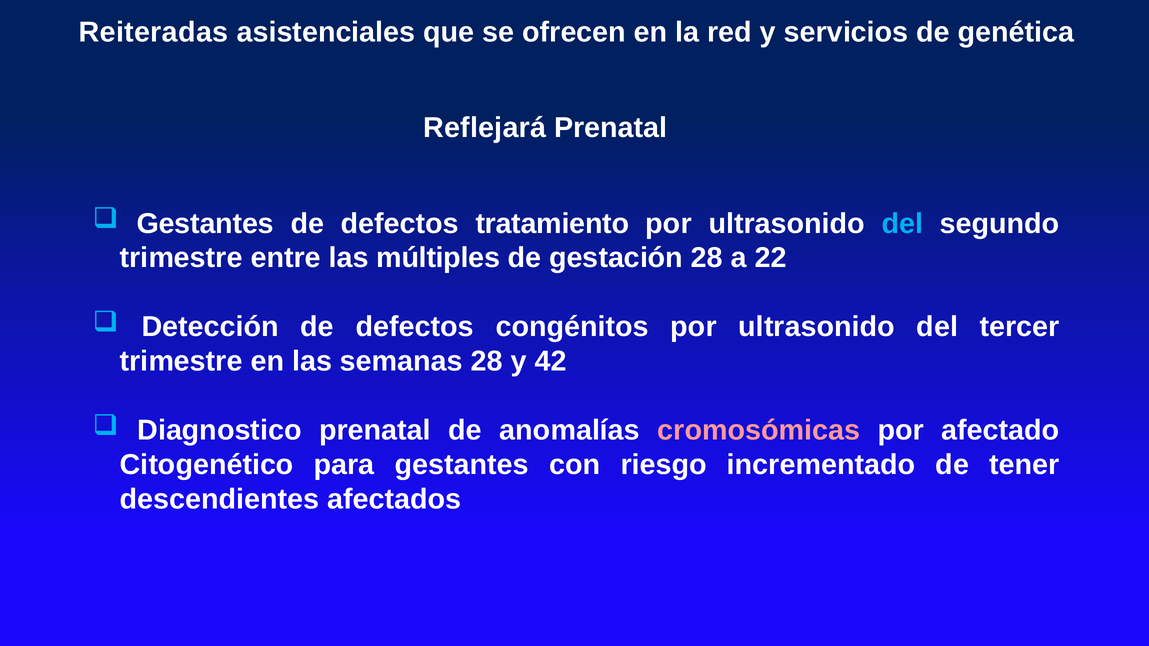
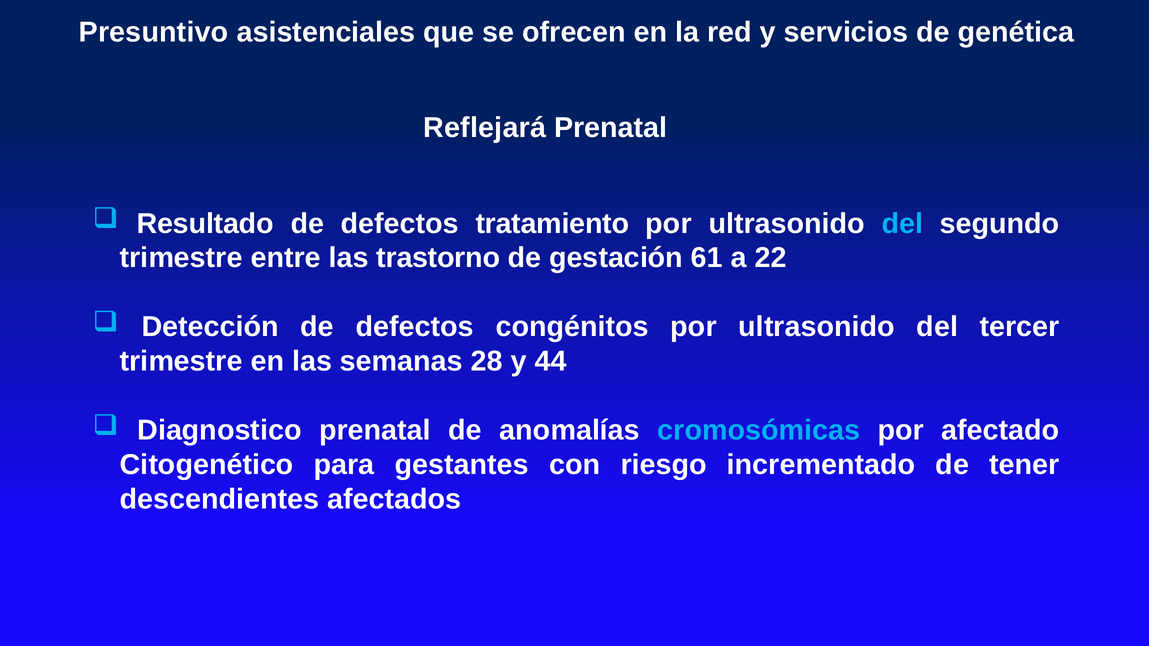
Reiteradas: Reiteradas -> Presuntivo
Gestantes at (205, 224): Gestantes -> Resultado
múltiples: múltiples -> trastorno
gestación 28: 28 -> 61
42: 42 -> 44
cromosómicas colour: pink -> light blue
